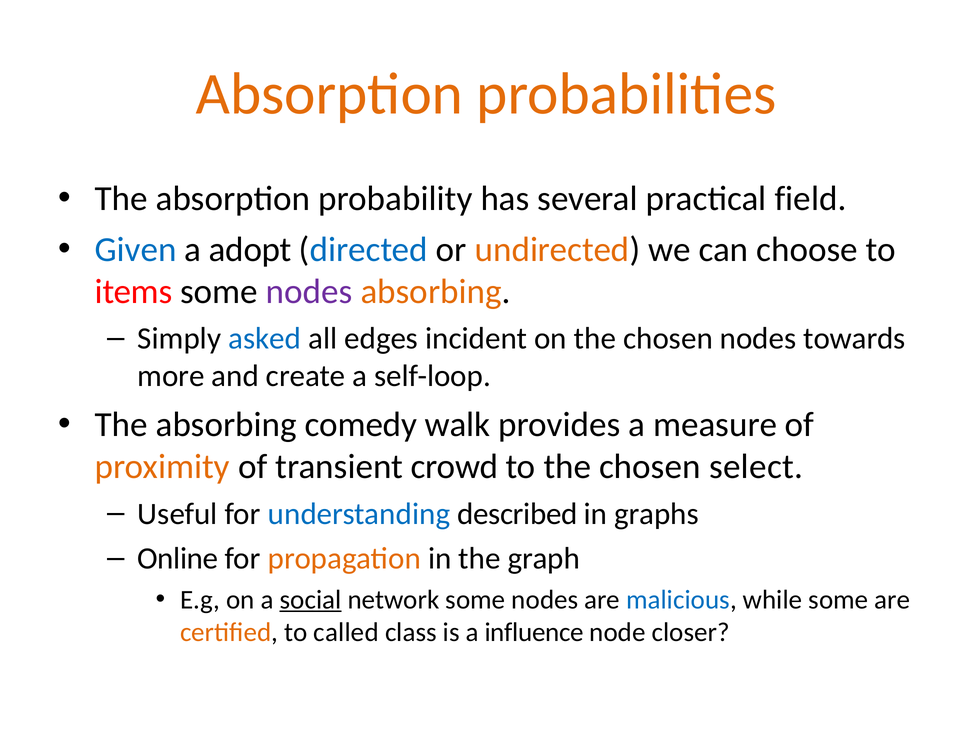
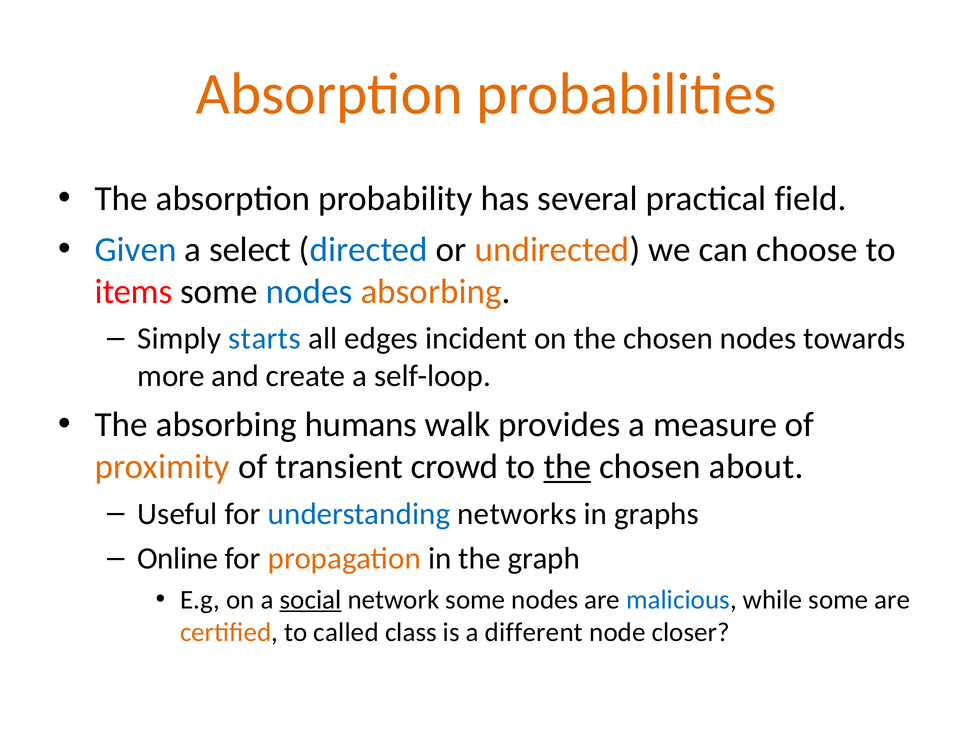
adopt: adopt -> select
nodes at (309, 292) colour: purple -> blue
asked: asked -> starts
comedy: comedy -> humans
the at (567, 467) underline: none -> present
select: select -> about
described: described -> networks
influence: influence -> different
